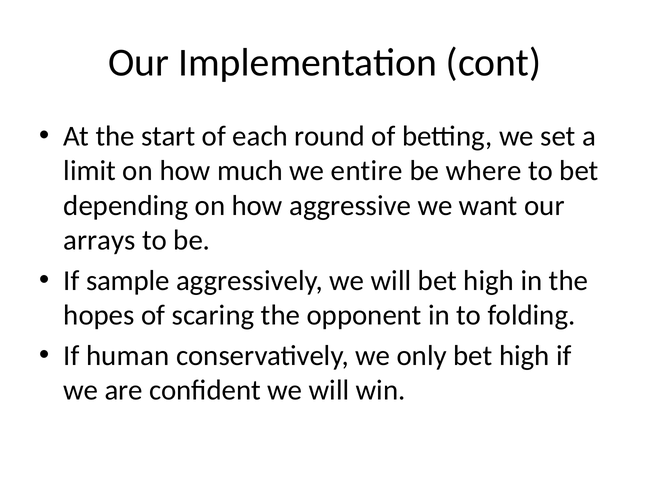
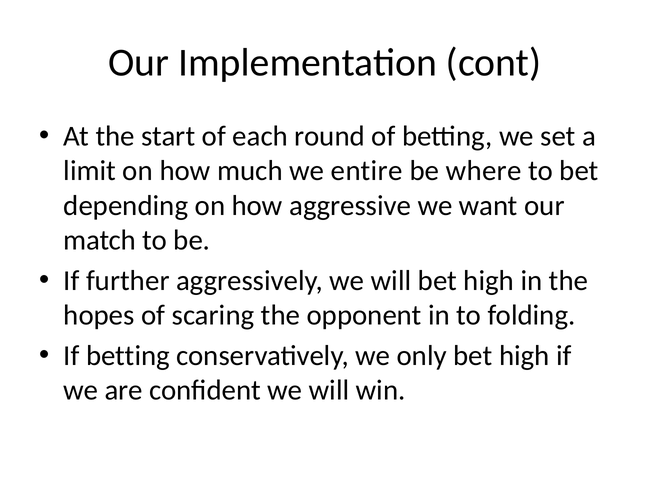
arrays: arrays -> match
sample: sample -> further
If human: human -> betting
